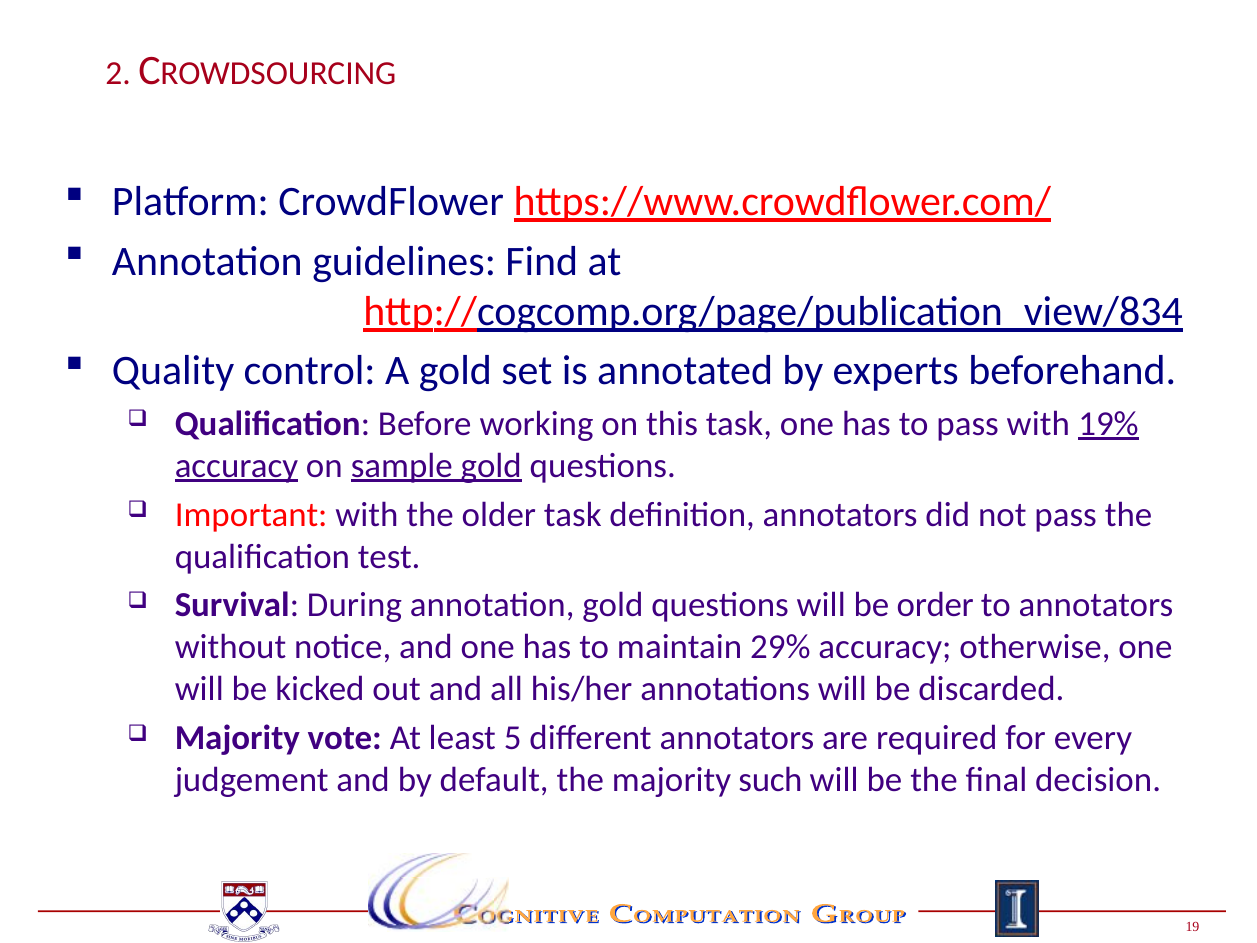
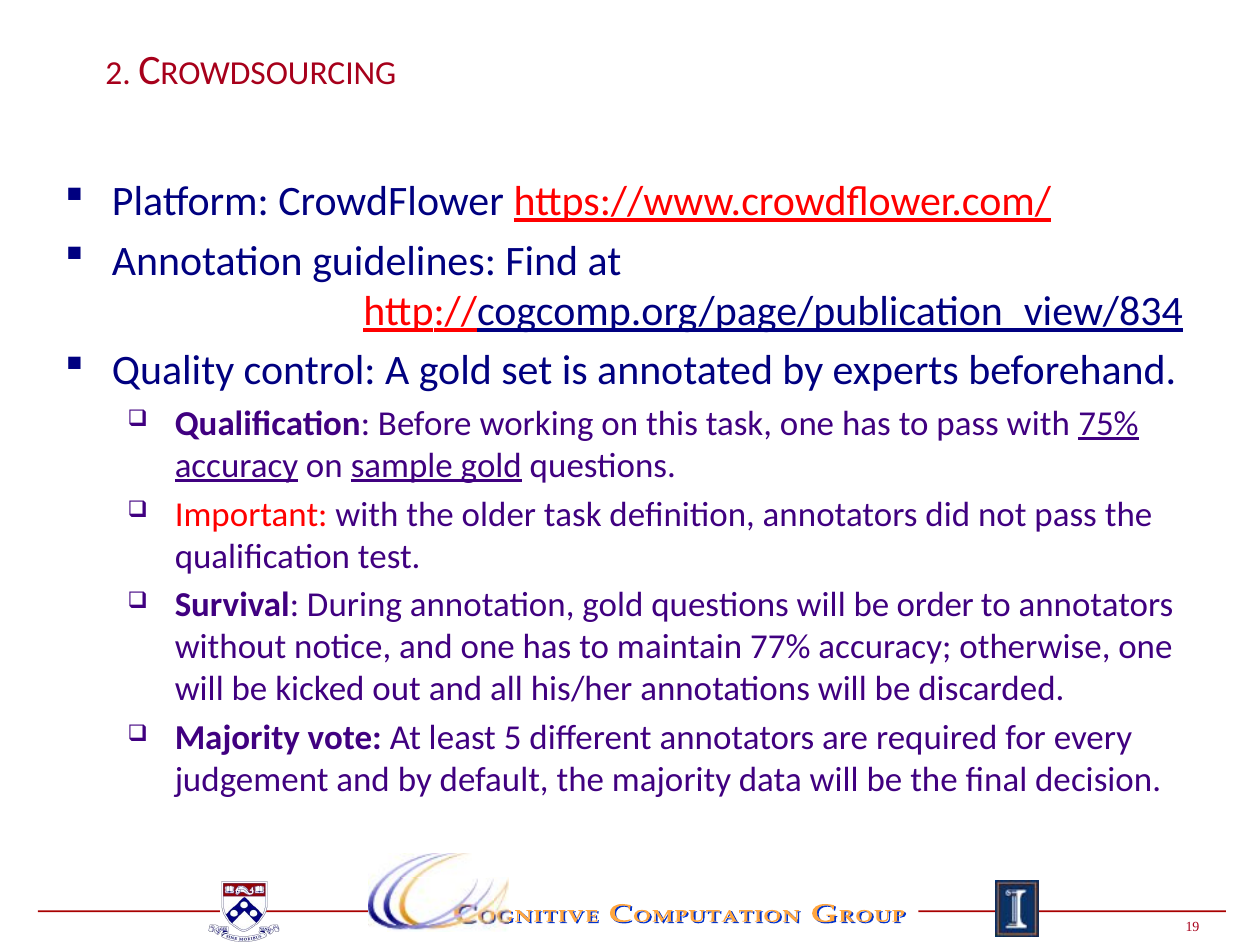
19%: 19% -> 75%
29%: 29% -> 77%
such: such -> data
